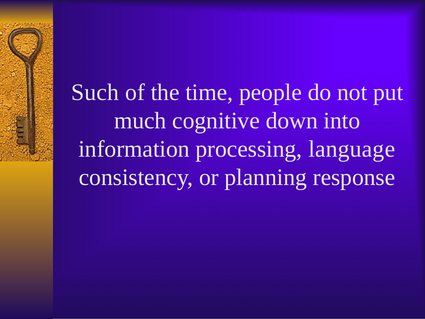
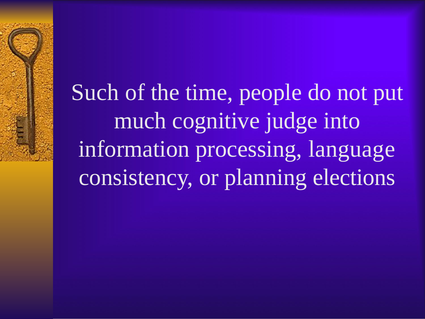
down: down -> judge
response: response -> elections
